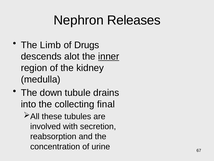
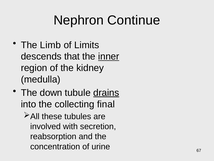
Releases: Releases -> Continue
Drugs: Drugs -> Limits
alot: alot -> that
drains underline: none -> present
